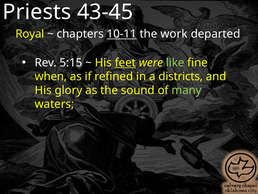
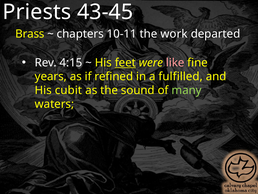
Royal: Royal -> Brass
10-11 underline: present -> none
5:15: 5:15 -> 4:15
like colour: light green -> pink
when: when -> years
districts: districts -> fulfilled
glory: glory -> cubit
